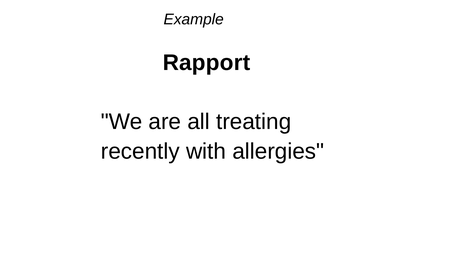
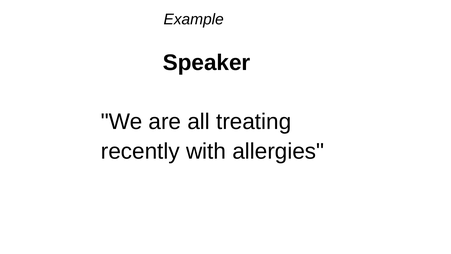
Rapport: Rapport -> Speaker
